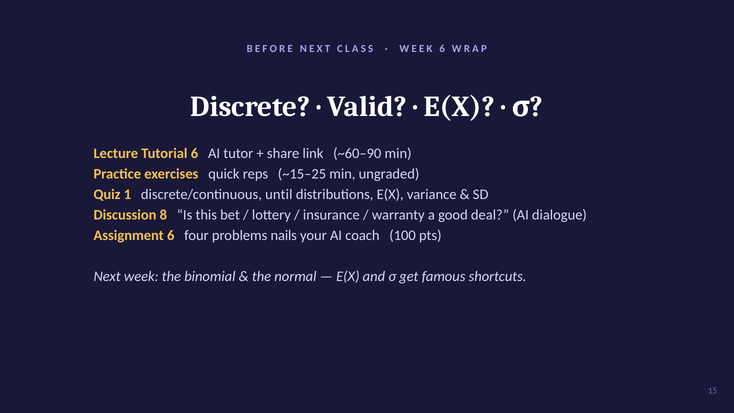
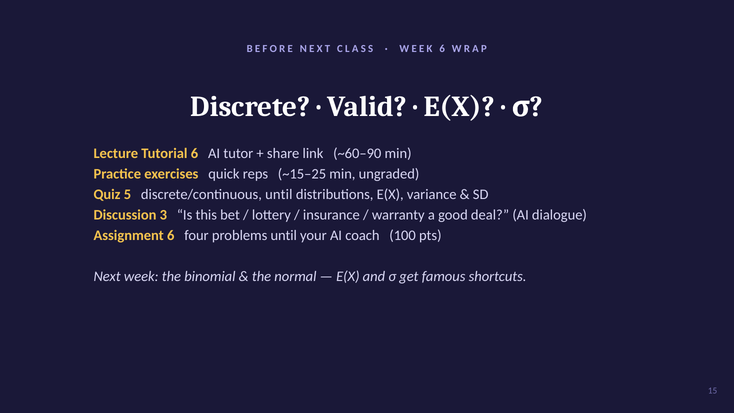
1: 1 -> 5
8: 8 -> 3
problems nails: nails -> until
